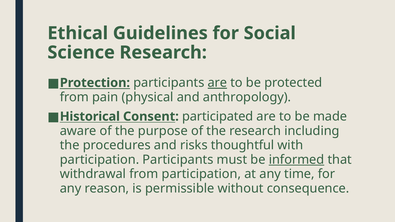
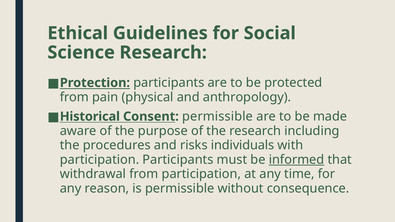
are at (217, 83) underline: present -> none
Consent participated: participated -> permissible
thoughtful: thoughtful -> individuals
